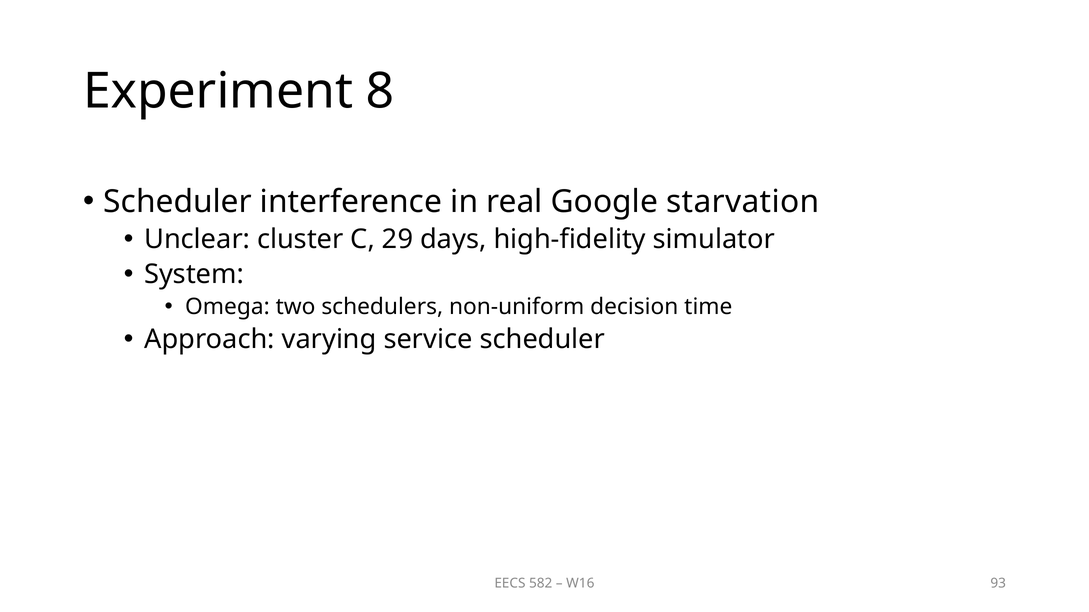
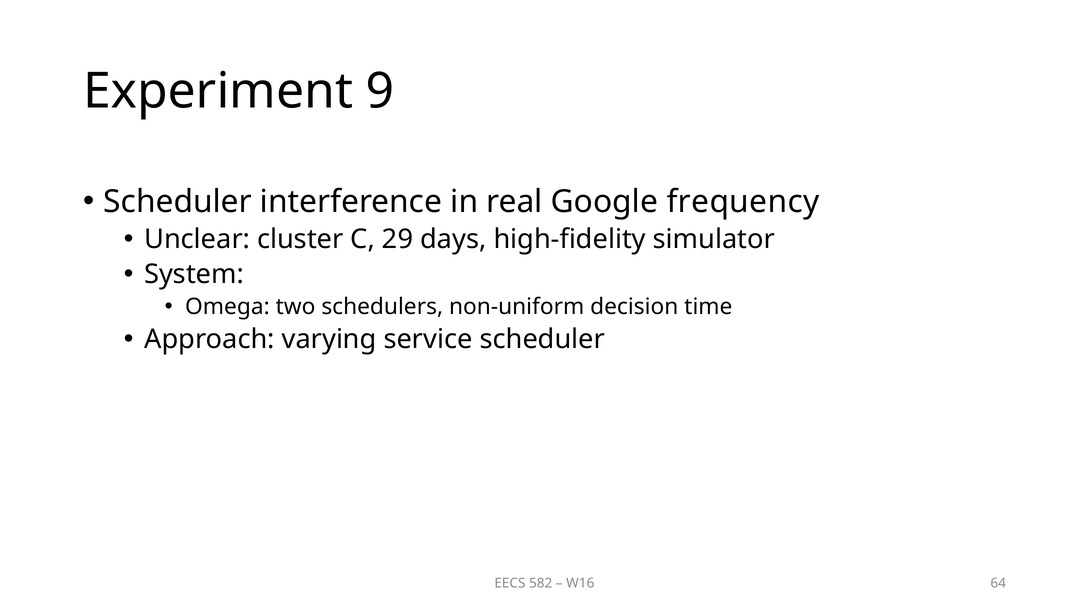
8: 8 -> 9
starvation: starvation -> frequency
93: 93 -> 64
